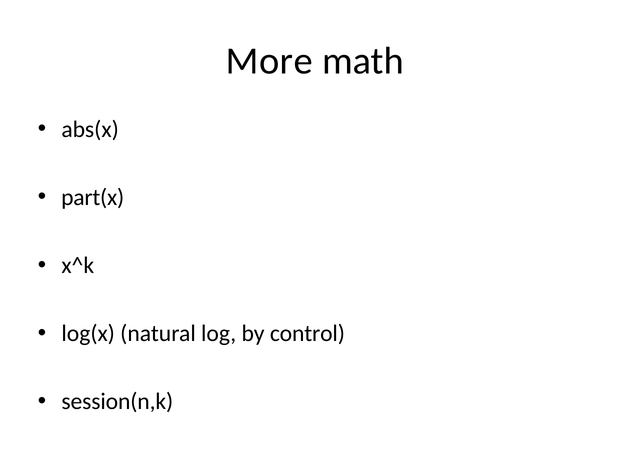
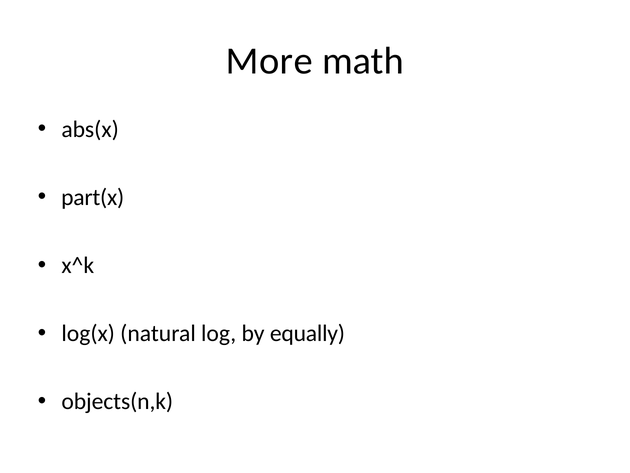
control: control -> equally
session(n,k: session(n,k -> objects(n,k
